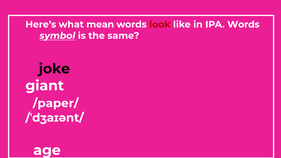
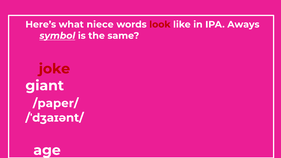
mean: mean -> niece
IPA Words: Words -> Aways
joke colour: black -> red
